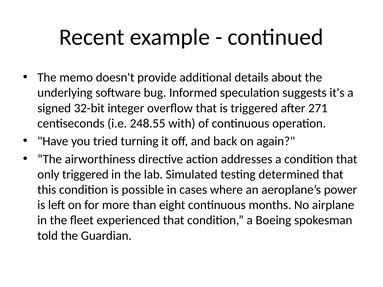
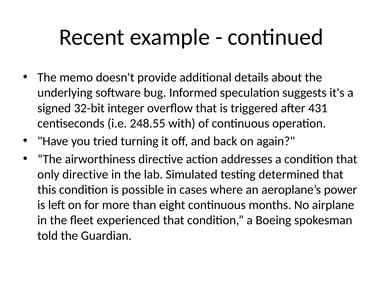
271: 271 -> 431
only triggered: triggered -> directive
